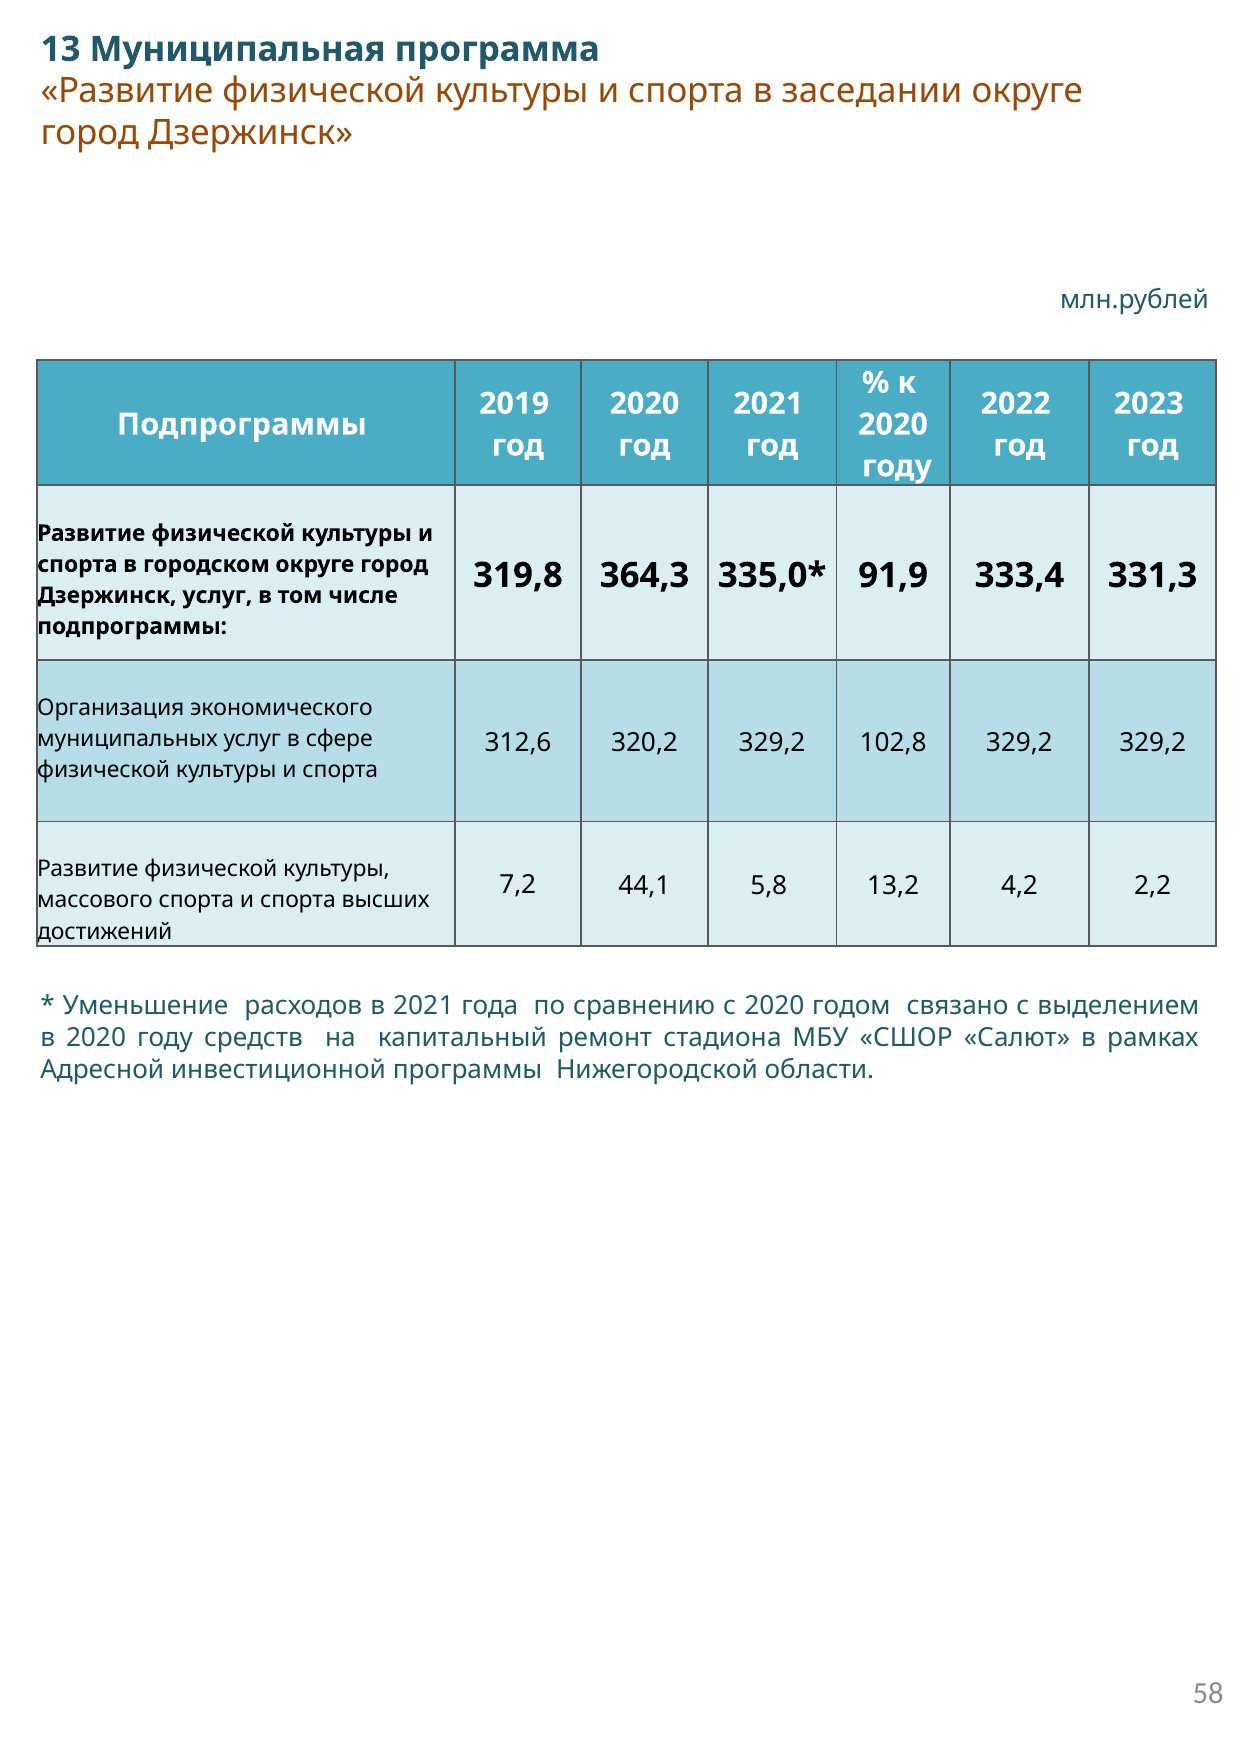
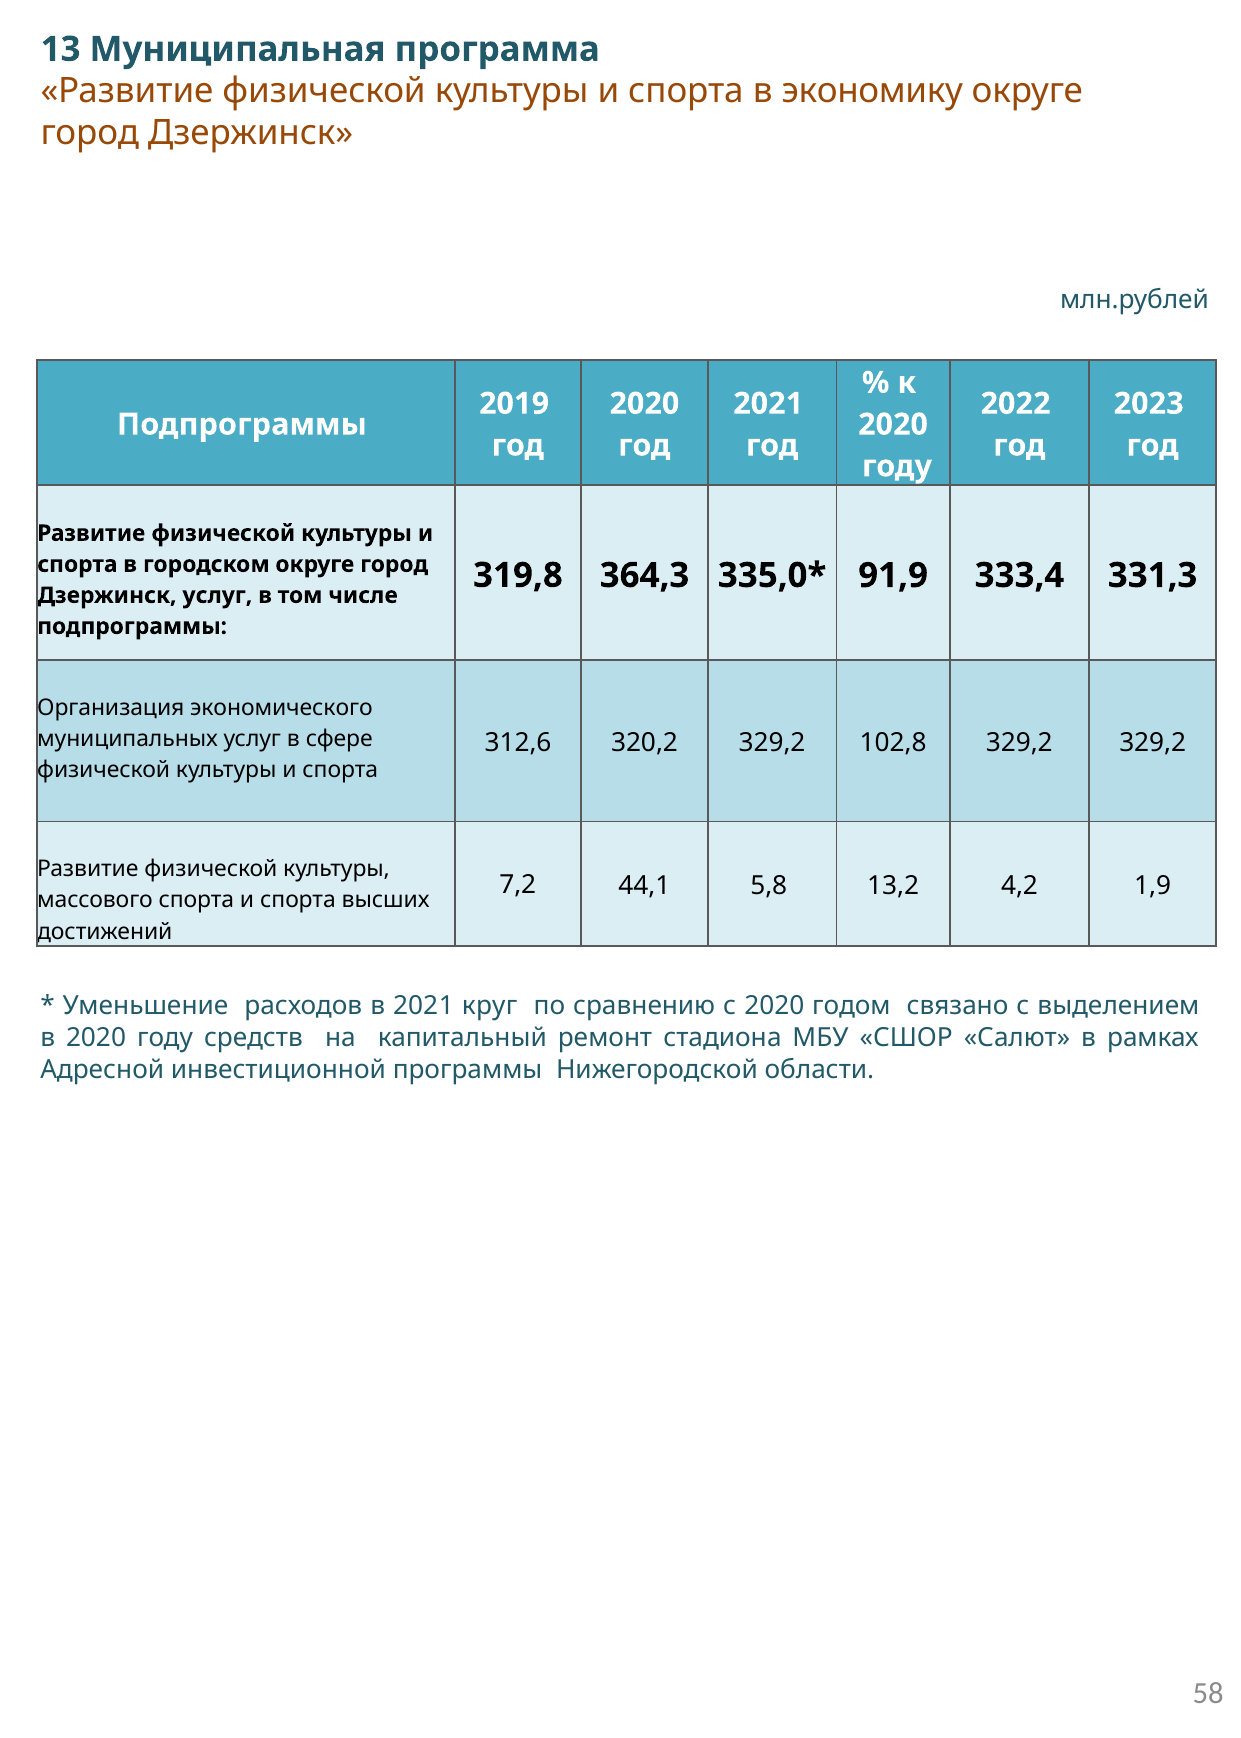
заседании: заседании -> экономику
2,2: 2,2 -> 1,9
года: года -> круг
